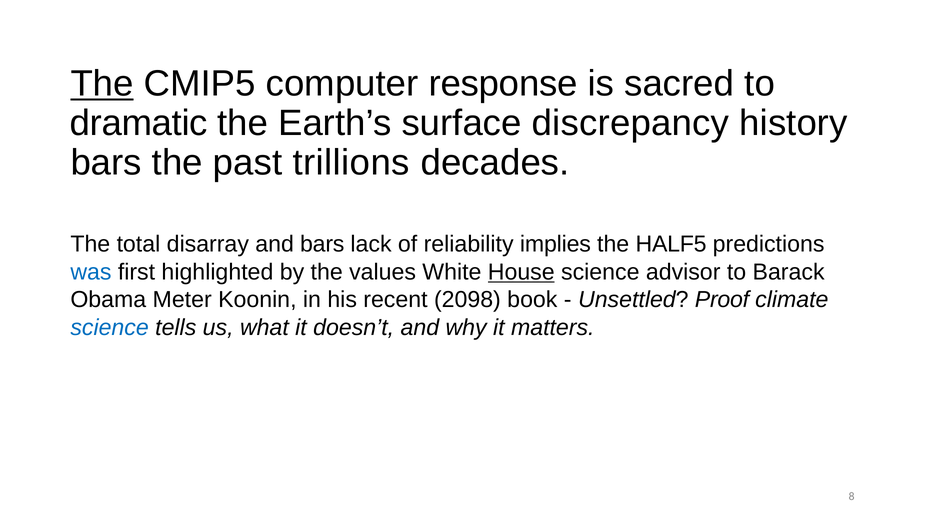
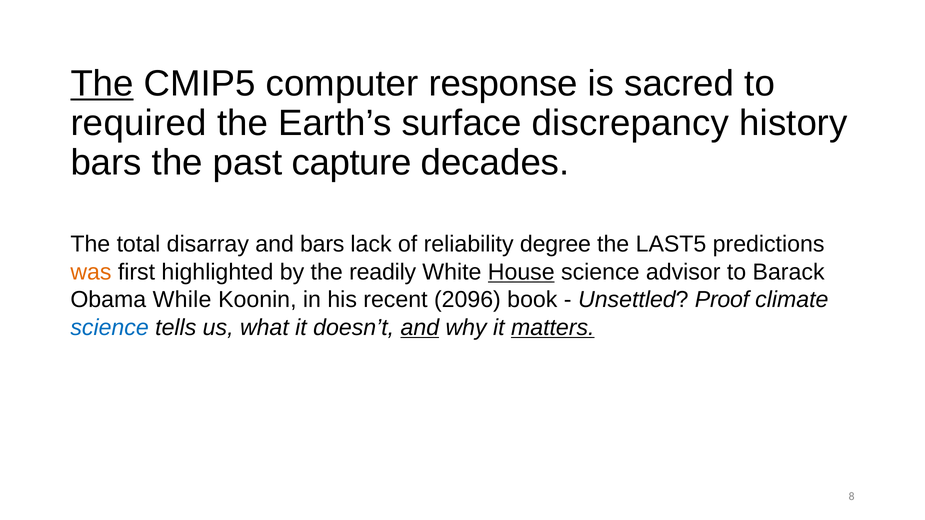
dramatic: dramatic -> required
trillions: trillions -> capture
implies: implies -> degree
HALF5: HALF5 -> LAST5
was colour: blue -> orange
values: values -> readily
Meter: Meter -> While
2098: 2098 -> 2096
and at (420, 328) underline: none -> present
matters underline: none -> present
